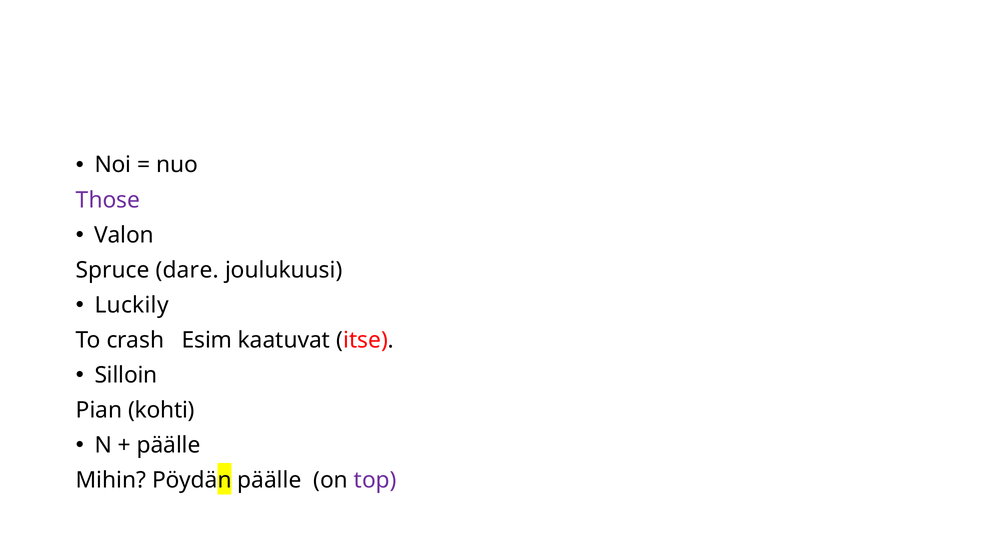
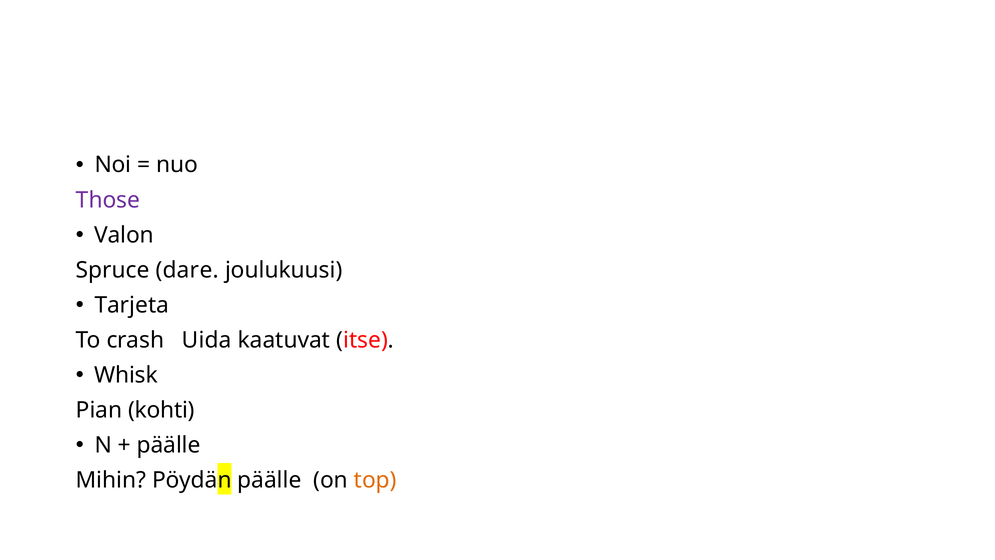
Luckily: Luckily -> Tarjeta
Esim: Esim -> Uida
Silloin: Silloin -> Whisk
top colour: purple -> orange
